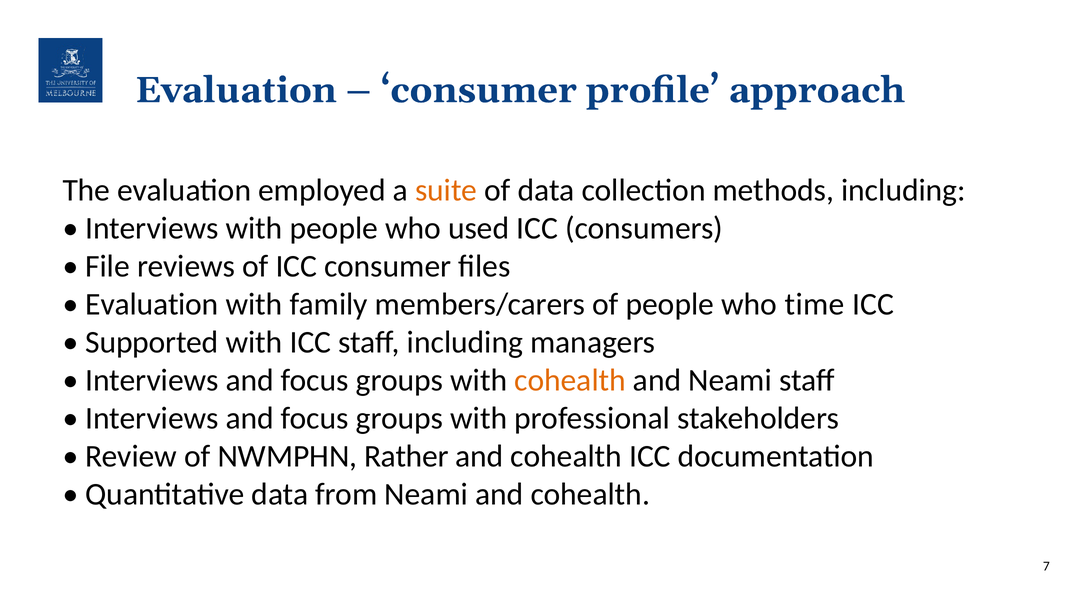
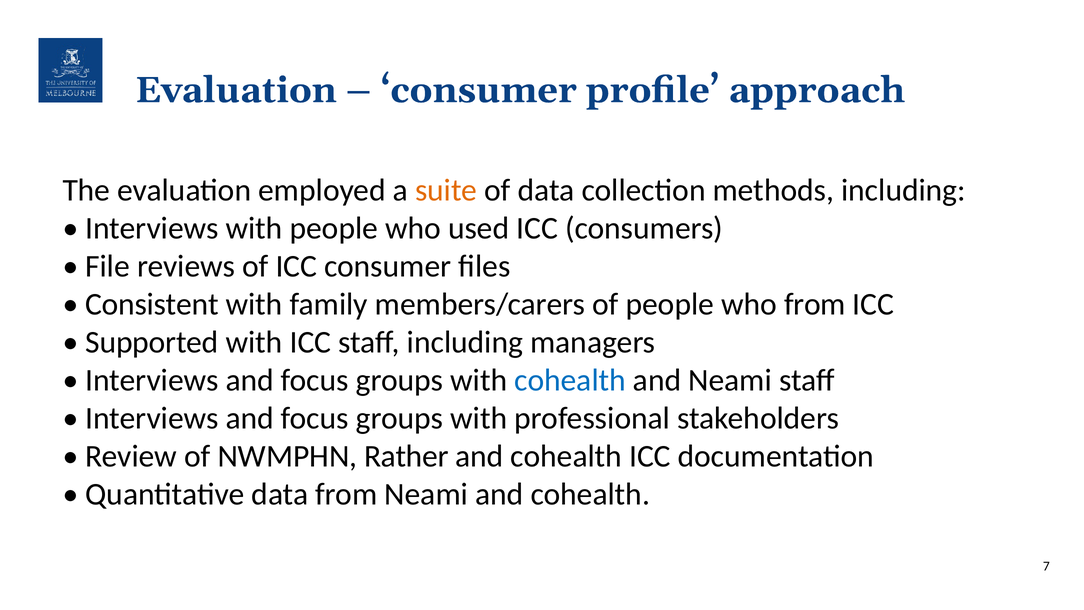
Evaluation at (152, 304): Evaluation -> Consistent
who time: time -> from
cohealth at (570, 380) colour: orange -> blue
